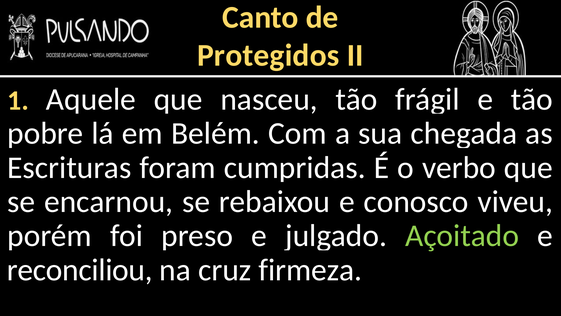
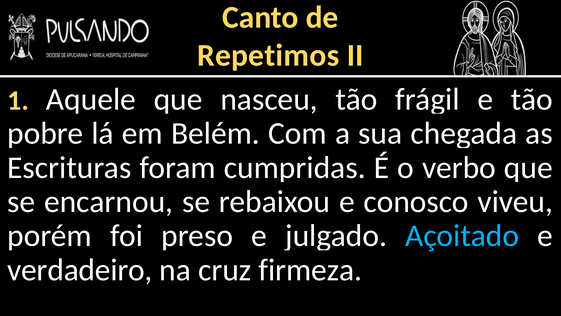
Protegidos: Protegidos -> Repetimos
Açoitado colour: light green -> light blue
reconciliou: reconciliou -> verdadeiro
